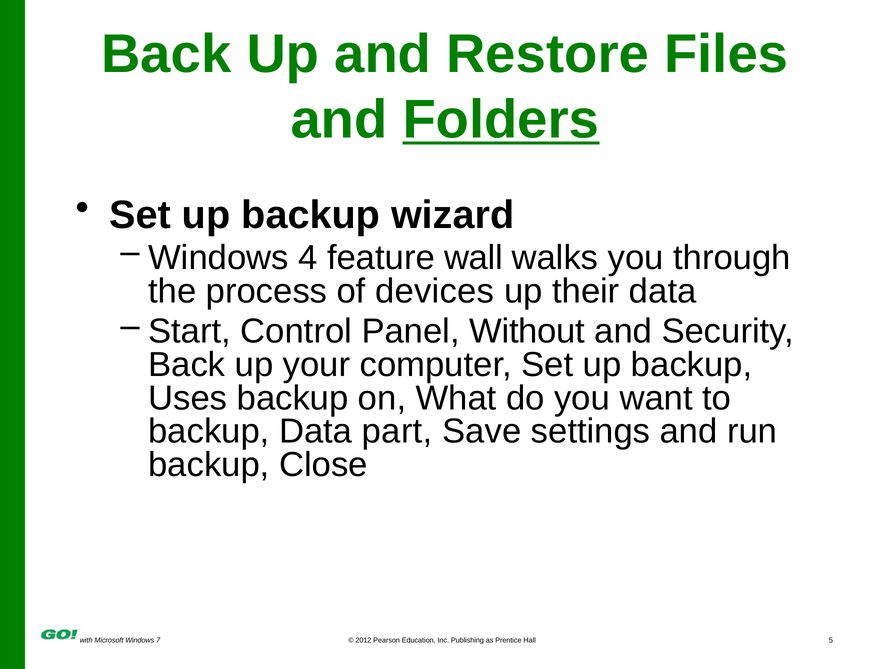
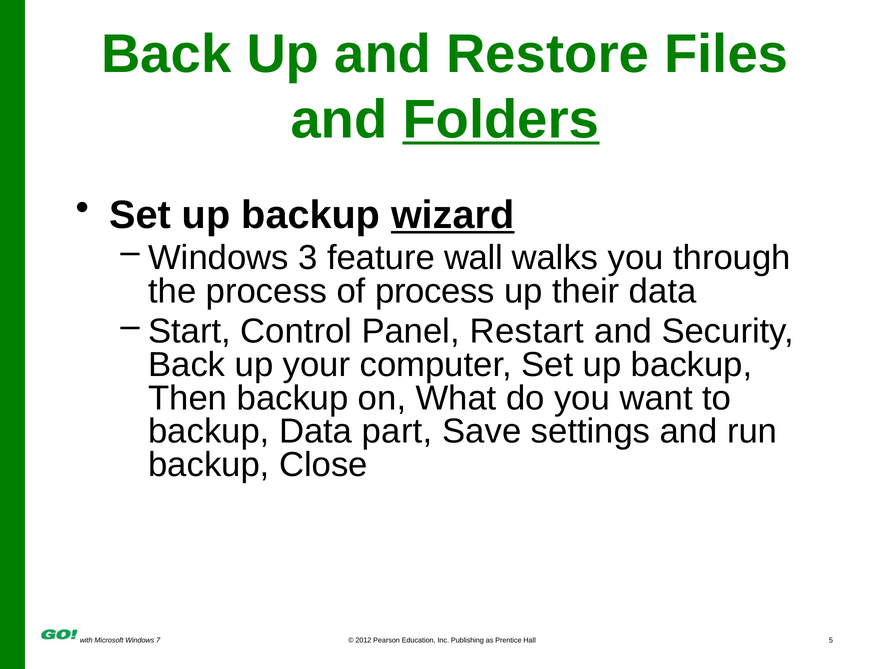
wizard underline: none -> present
4: 4 -> 3
of devices: devices -> process
Without: Without -> Restart
Uses: Uses -> Then
